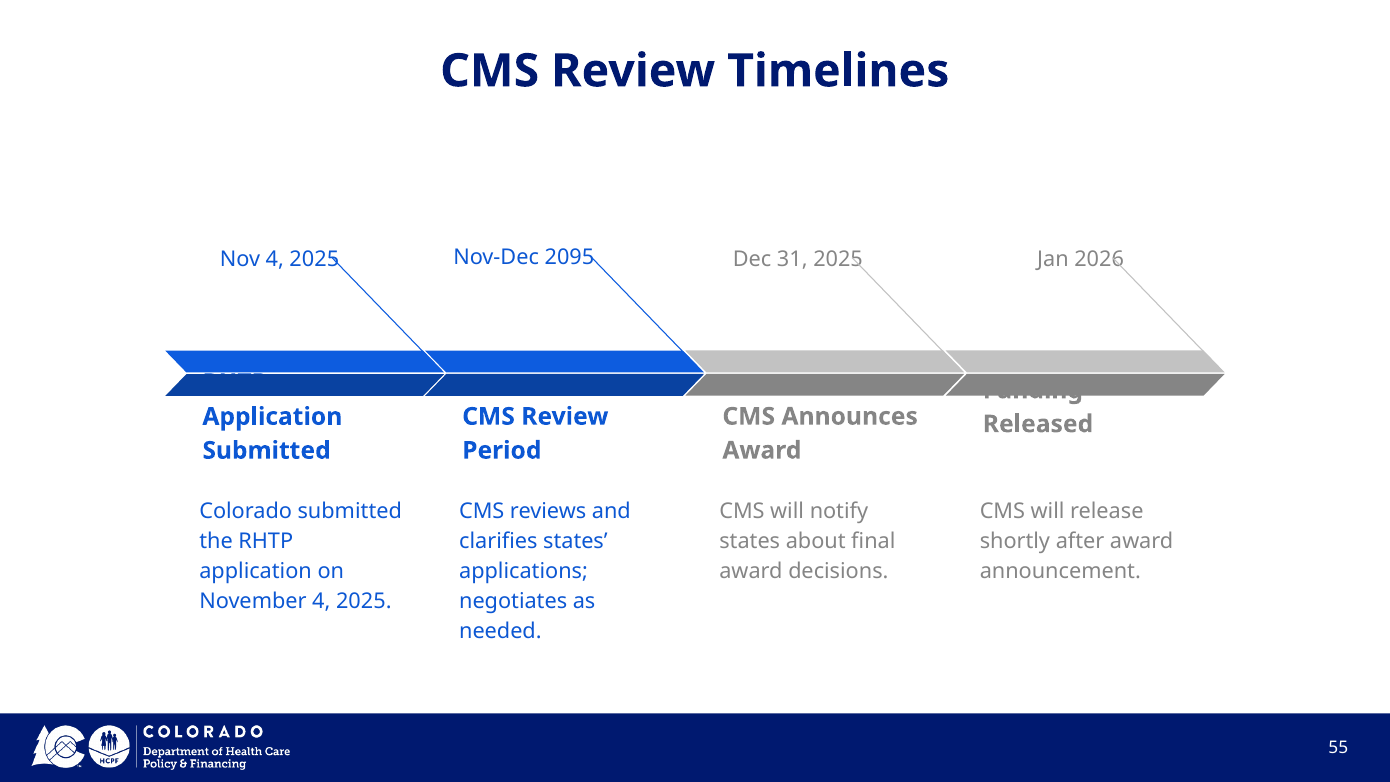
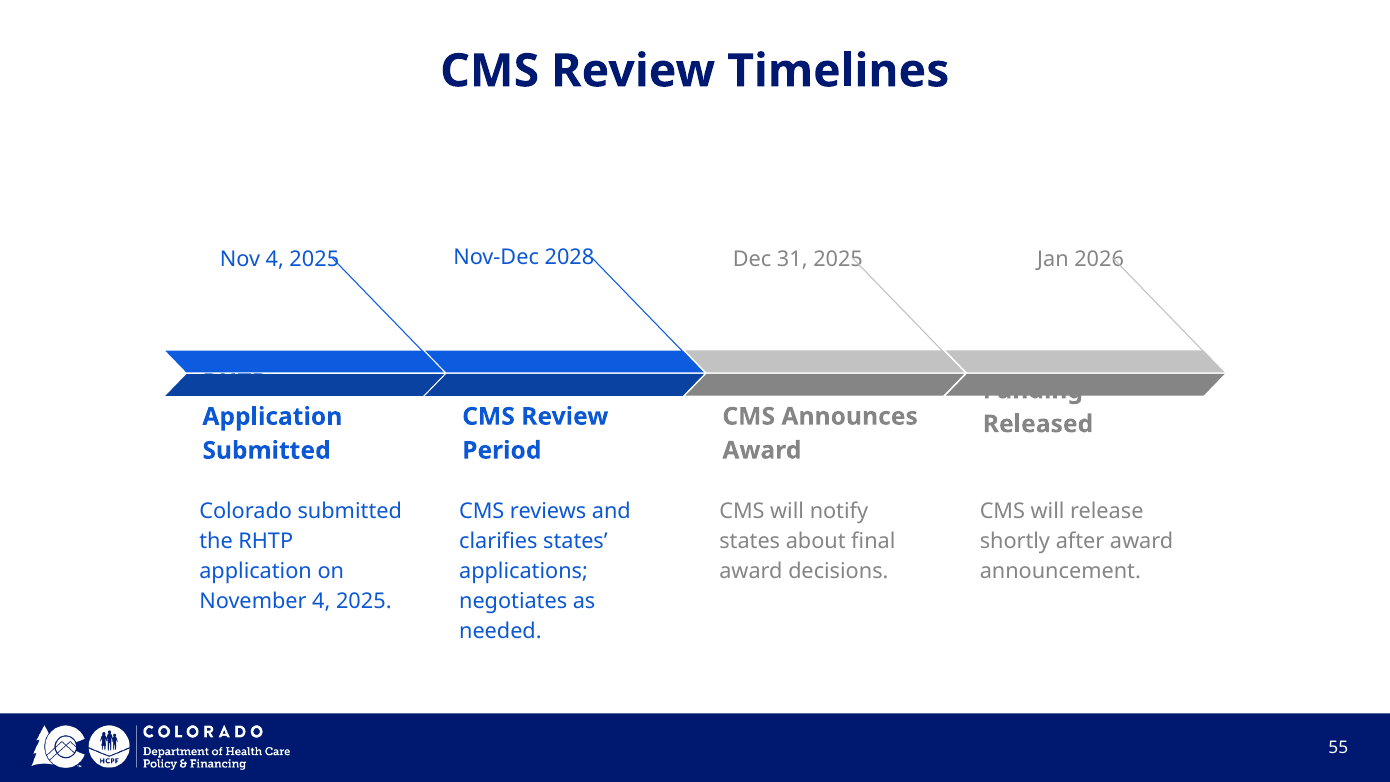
2095: 2095 -> 2028
